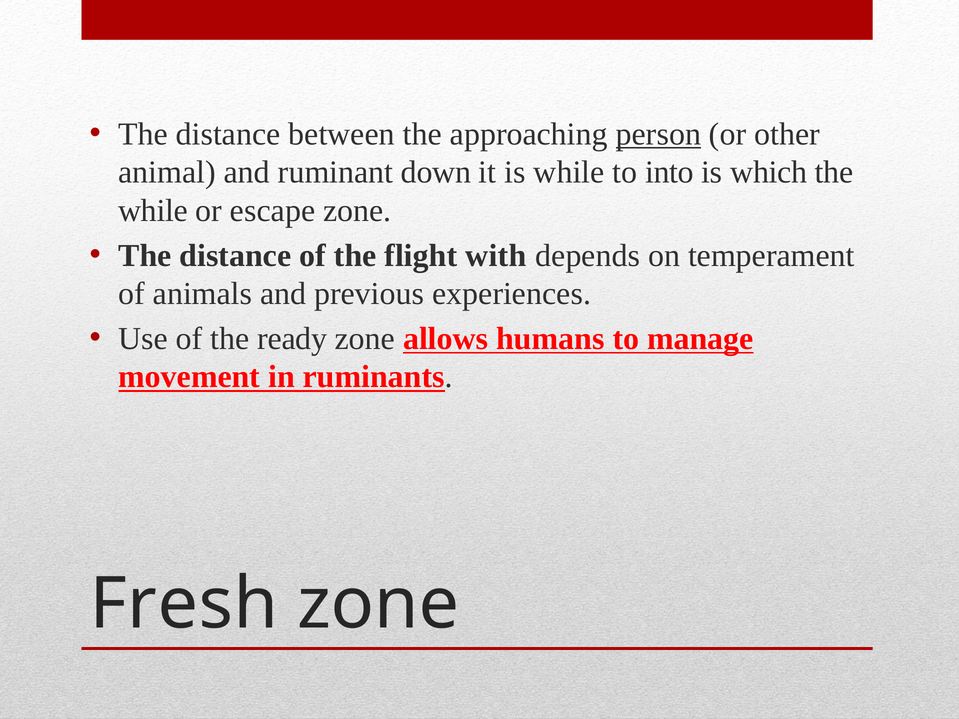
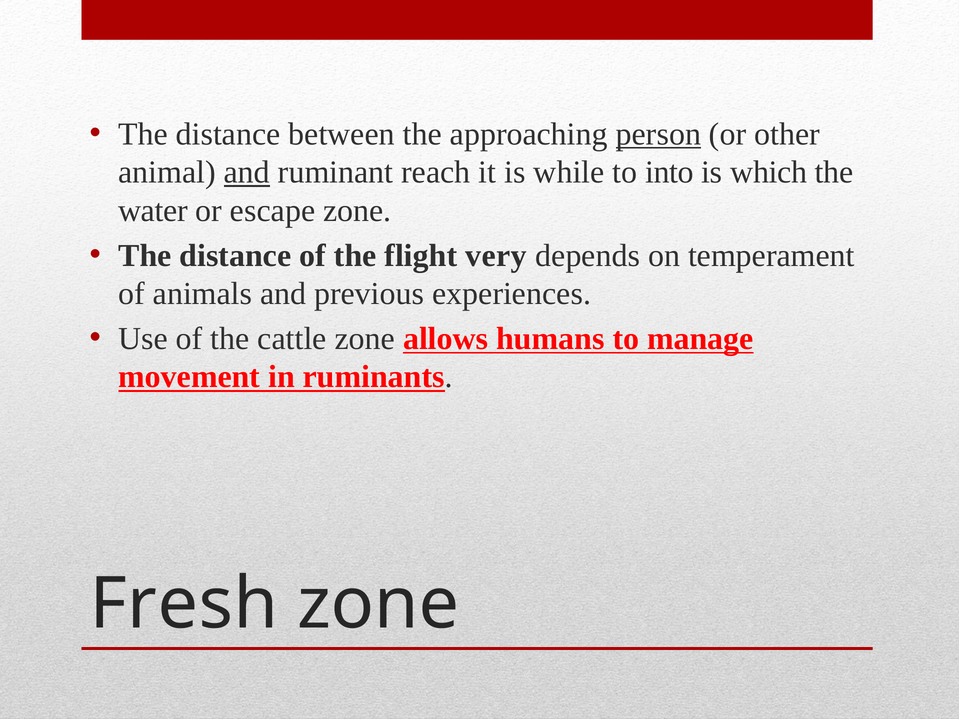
and at (247, 172) underline: none -> present
down: down -> reach
while at (153, 211): while -> water
with: with -> very
ready: ready -> cattle
